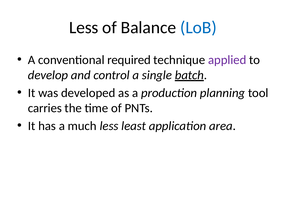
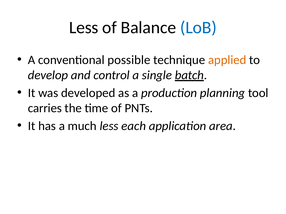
required: required -> possible
applied colour: purple -> orange
least: least -> each
